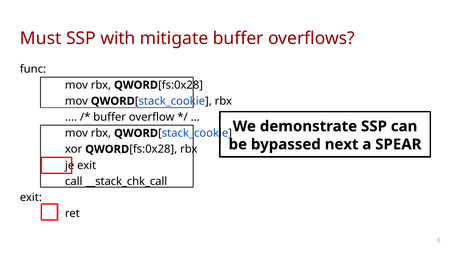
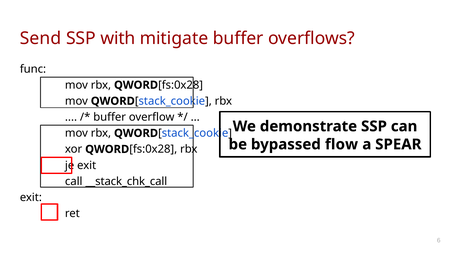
Must: Must -> Send
next: next -> flow
